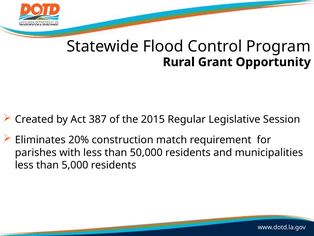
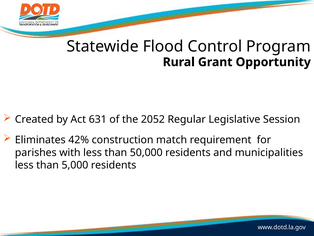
387: 387 -> 631
2015: 2015 -> 2052
20%: 20% -> 42%
